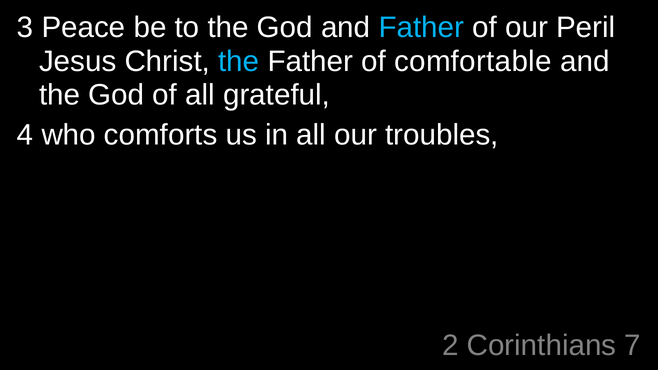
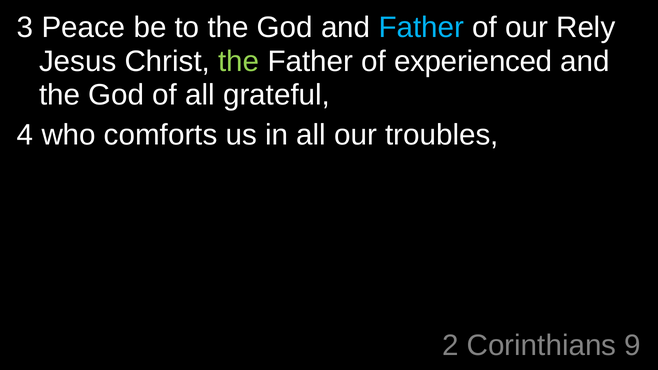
Peril: Peril -> Rely
the at (239, 61) colour: light blue -> light green
comfortable: comfortable -> experienced
7: 7 -> 9
